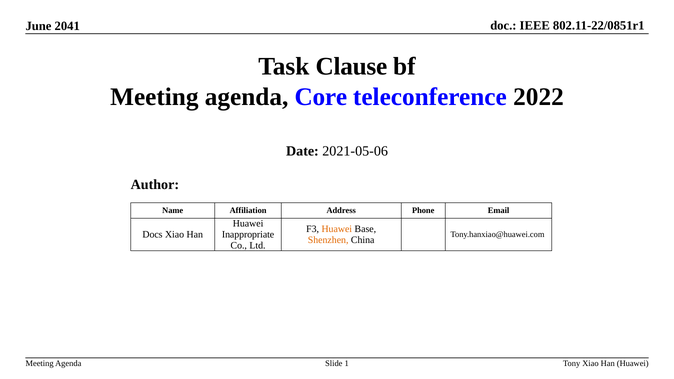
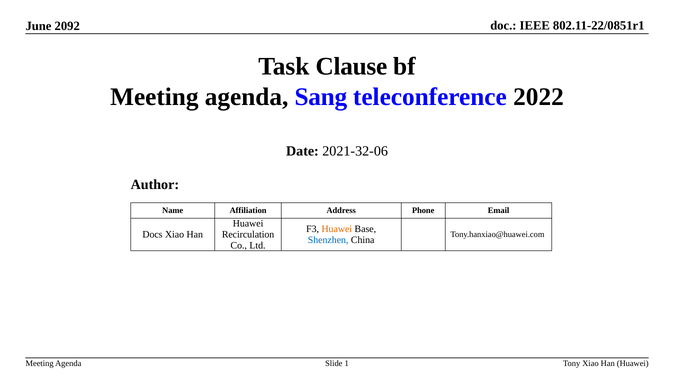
2041: 2041 -> 2092
Core: Core -> Sang
2021-05-06: 2021-05-06 -> 2021-32-06
Inappropriate: Inappropriate -> Recirculation
Shenzhen colour: orange -> blue
